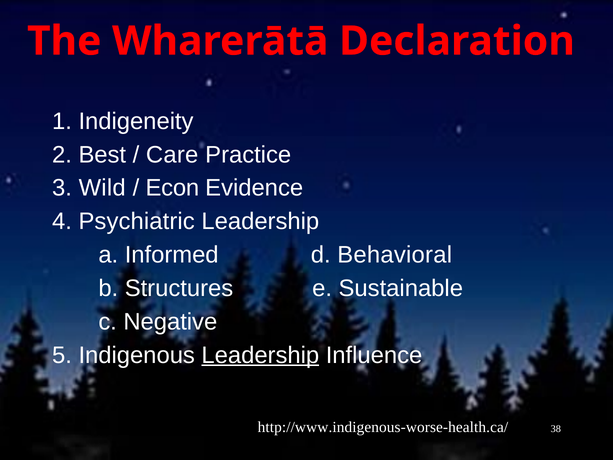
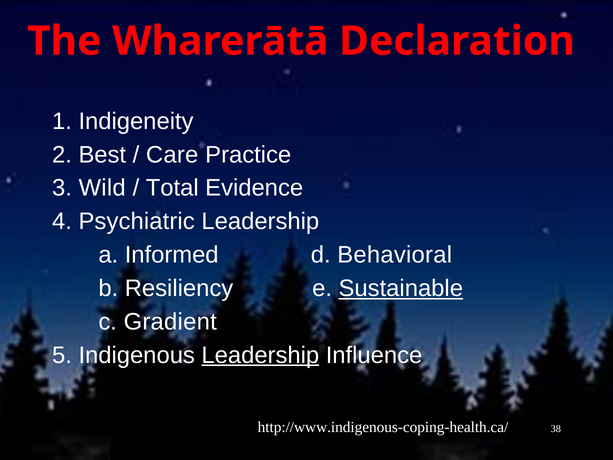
Econ: Econ -> Total
Structures: Structures -> Resiliency
Sustainable underline: none -> present
Negative: Negative -> Gradient
http://www.indigenous-worse-health.ca/: http://www.indigenous-worse-health.ca/ -> http://www.indigenous-coping-health.ca/
